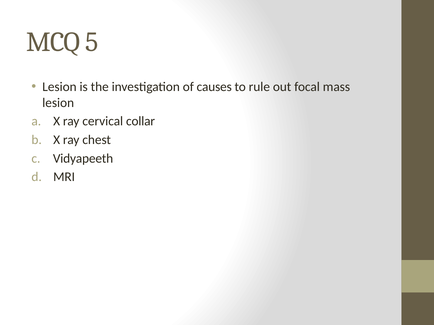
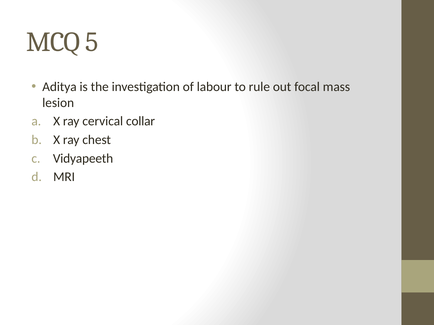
Lesion at (59, 87): Lesion -> Aditya
causes: causes -> labour
